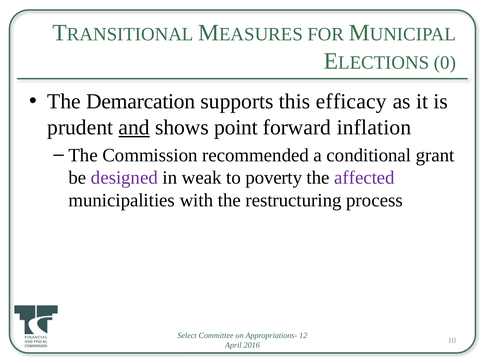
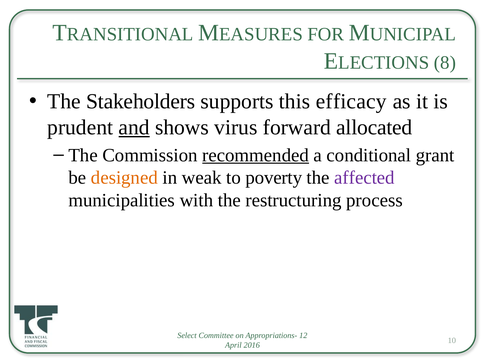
0: 0 -> 8
Demarcation: Demarcation -> Stakeholders
point: point -> virus
inflation: inflation -> allocated
recommended underline: none -> present
designed colour: purple -> orange
